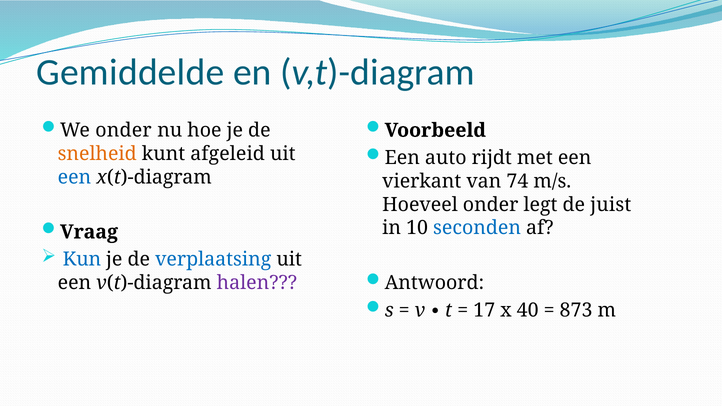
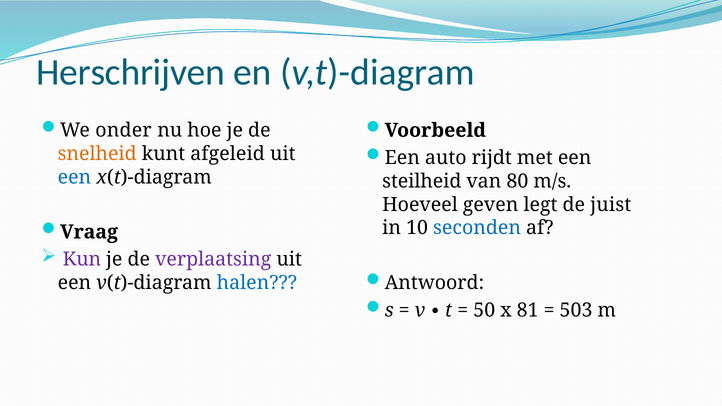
Gemiddelde: Gemiddelde -> Herschrijven
vierkant: vierkant -> steilheid
74: 74 -> 80
Hoeveel onder: onder -> geven
Kun colour: blue -> purple
verplaatsing colour: blue -> purple
halen colour: purple -> blue
17: 17 -> 50
40: 40 -> 81
873: 873 -> 503
